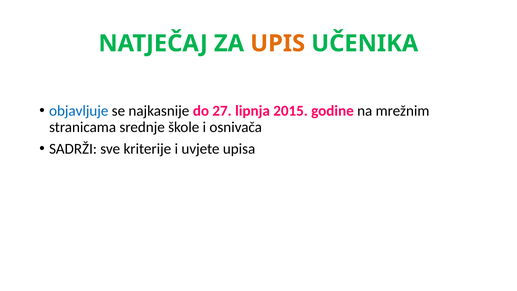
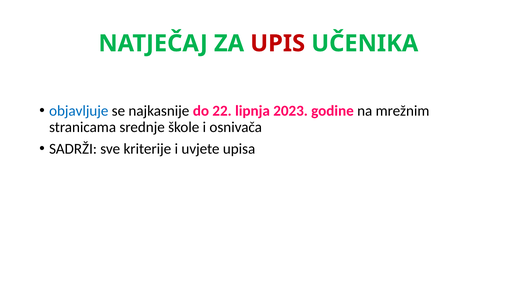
UPIS colour: orange -> red
27: 27 -> 22
2015: 2015 -> 2023
